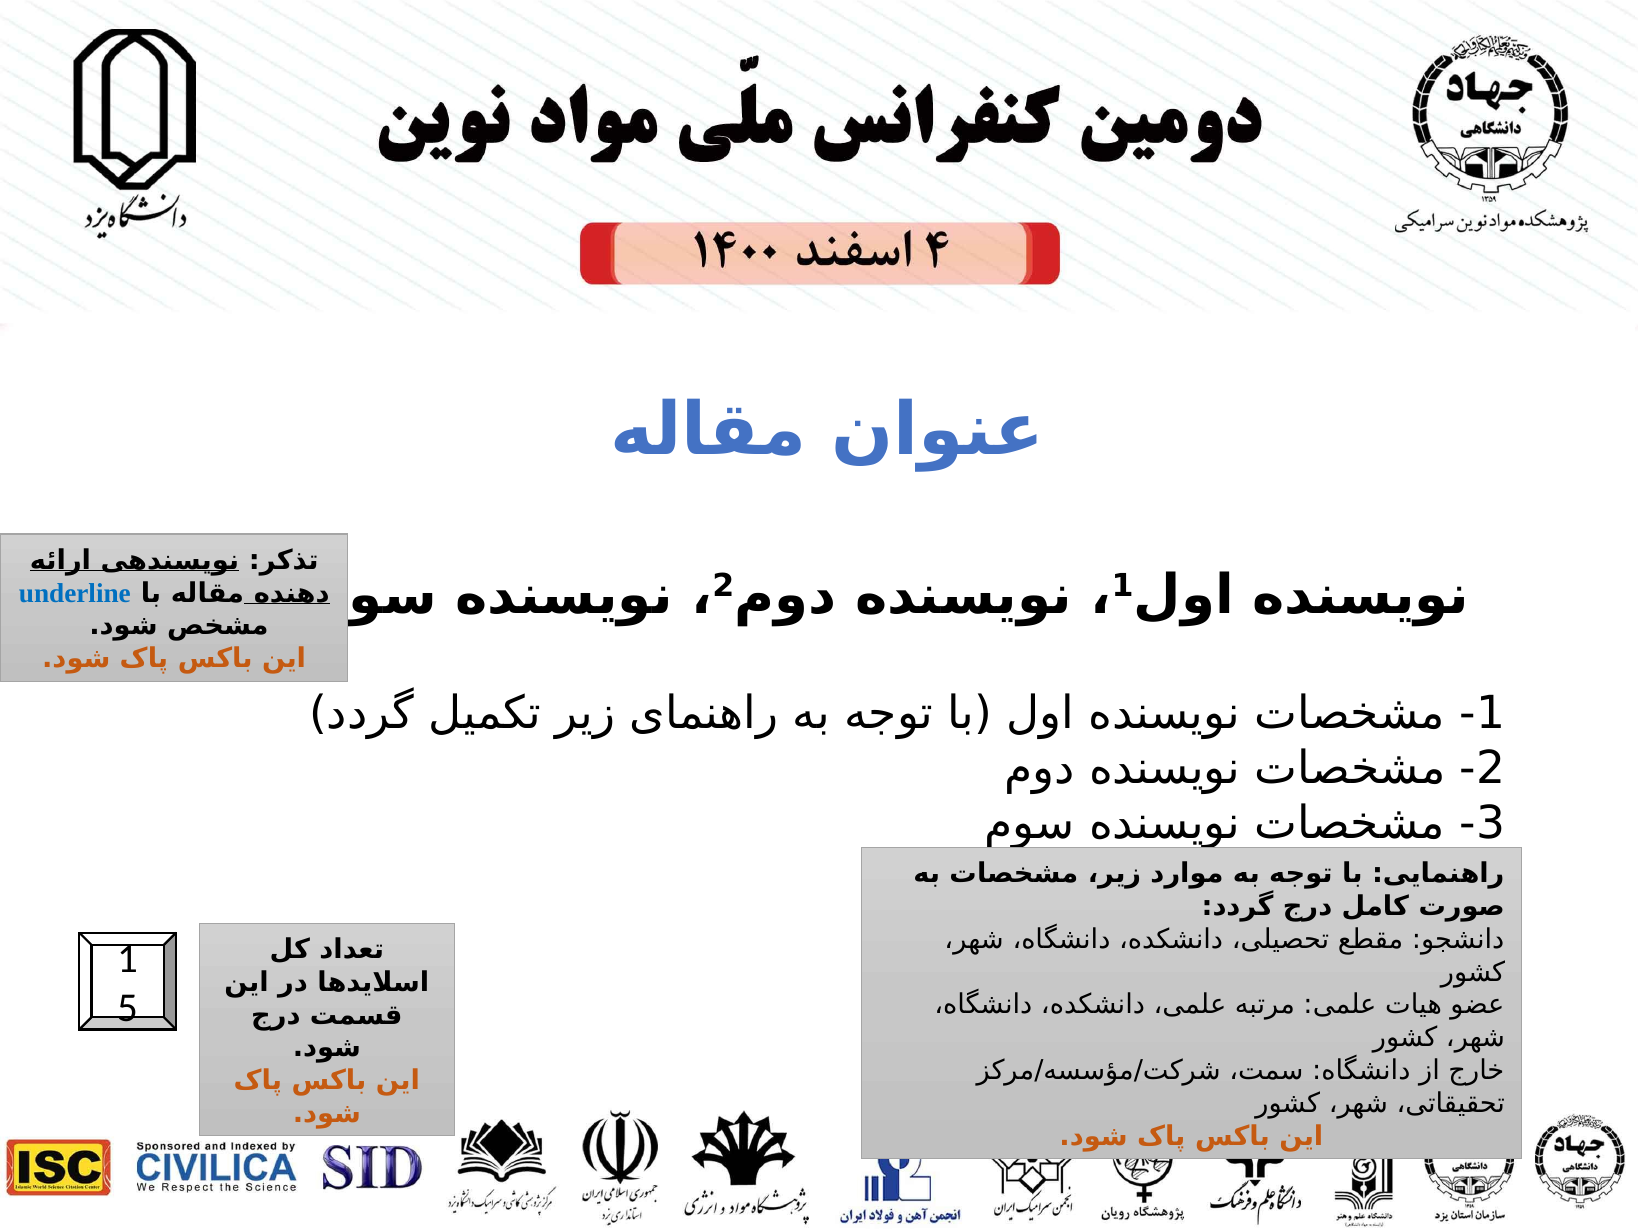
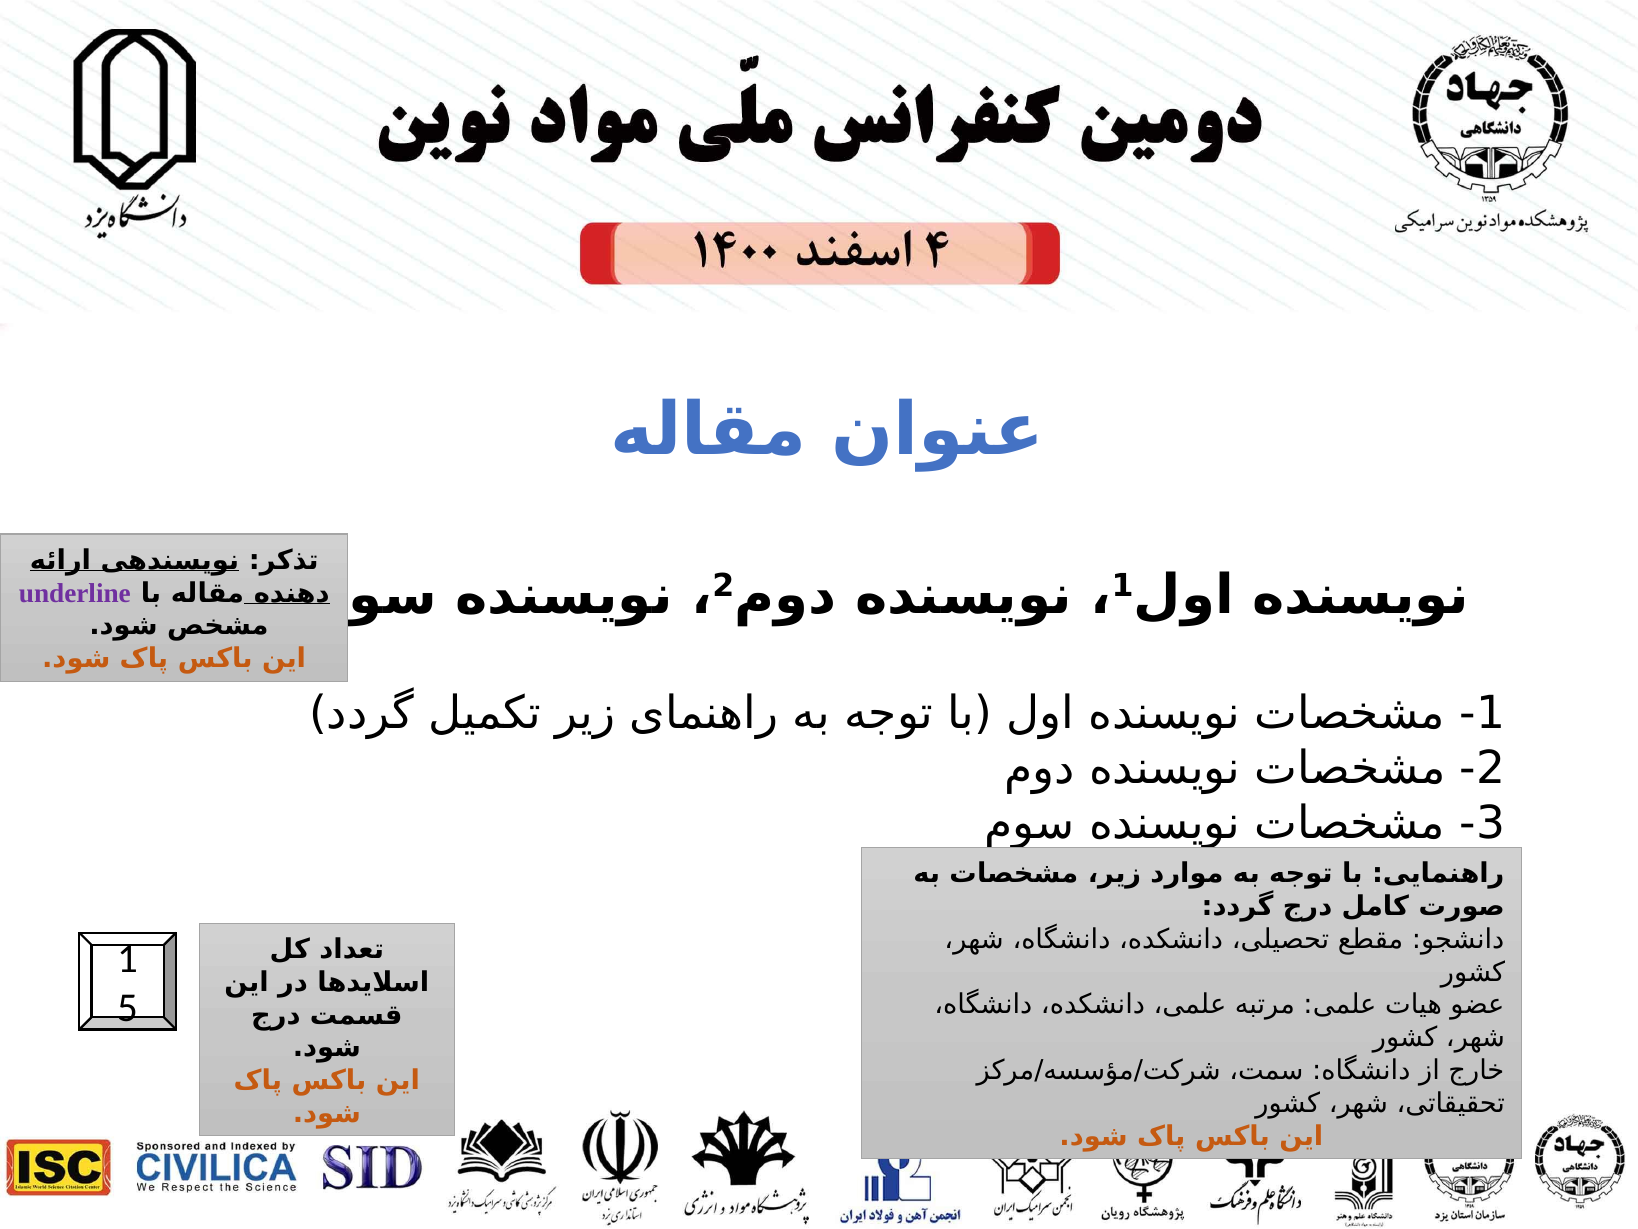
underline colour: blue -> purple
